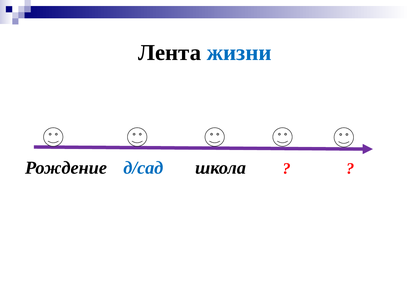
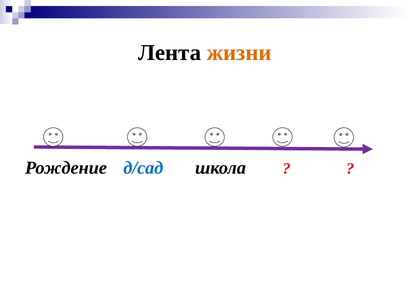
жизни colour: blue -> orange
